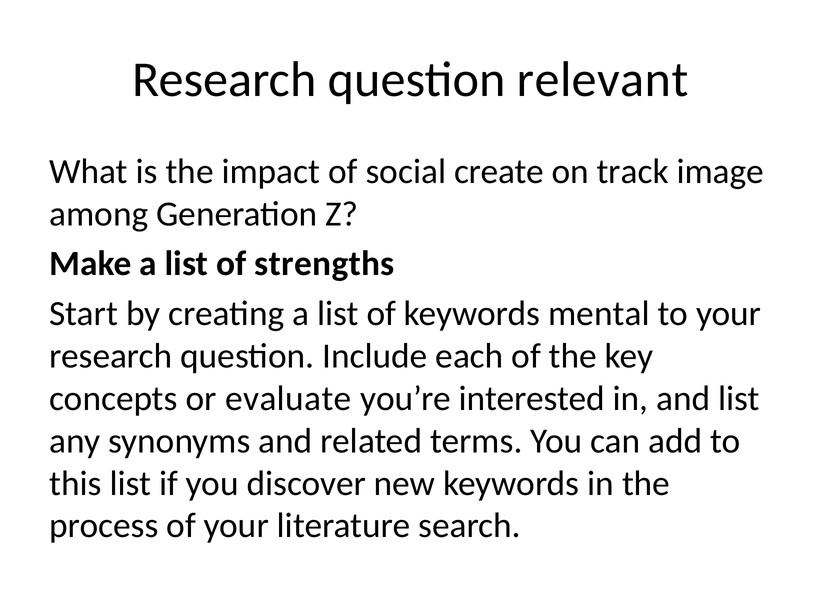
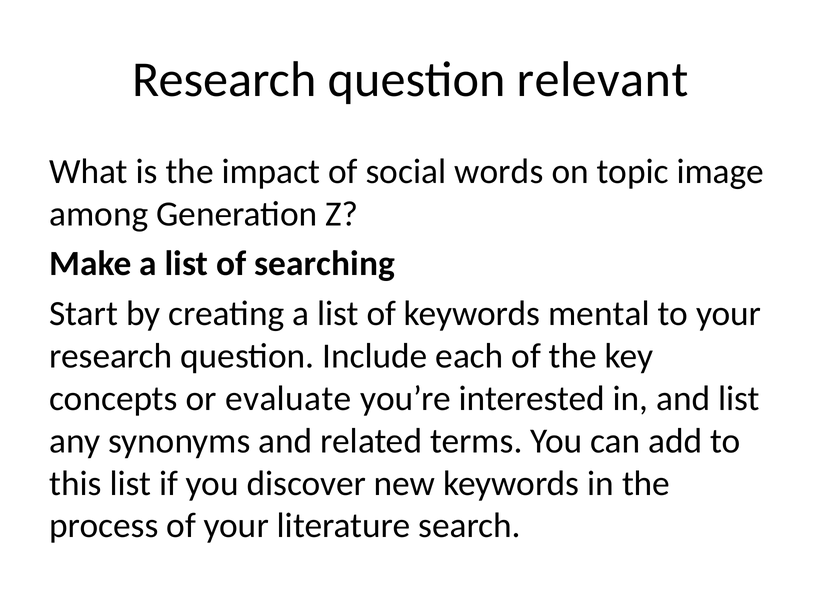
create: create -> words
track: track -> topic
strengths: strengths -> searching
